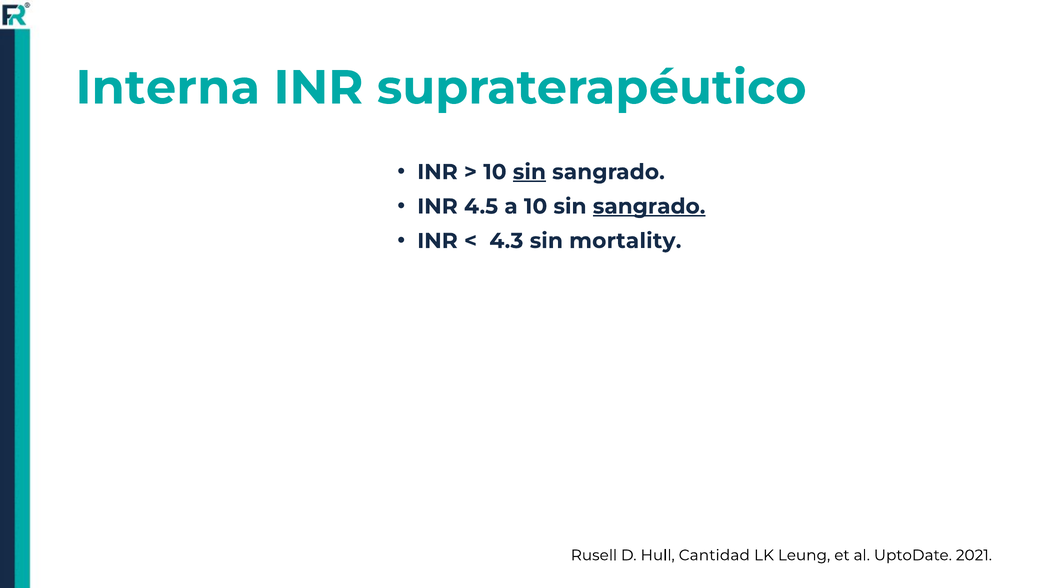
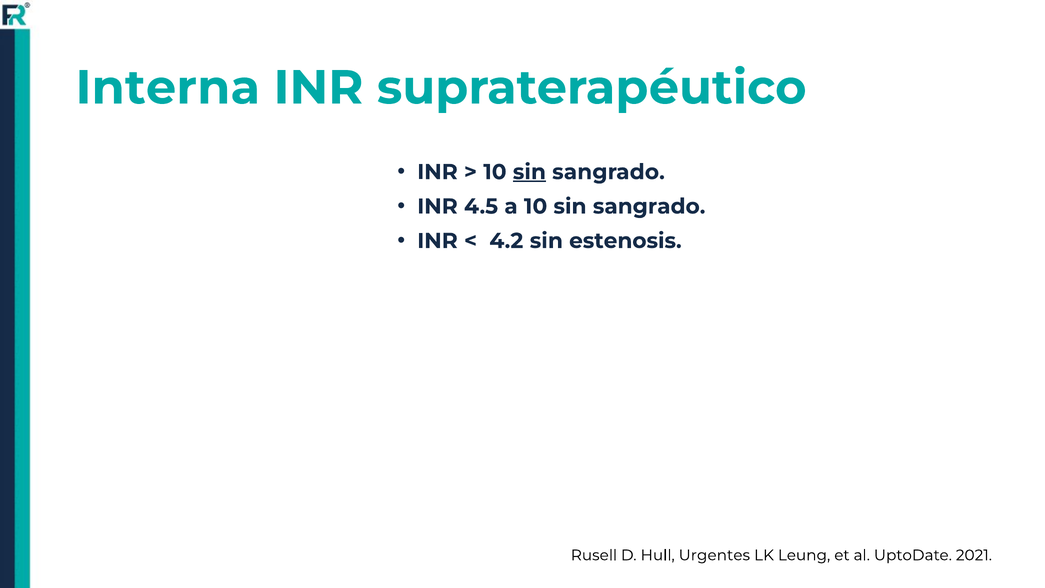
sangrado at (649, 206) underline: present -> none
4.3: 4.3 -> 4.2
mortality: mortality -> estenosis
Cantidad: Cantidad -> Urgentes
